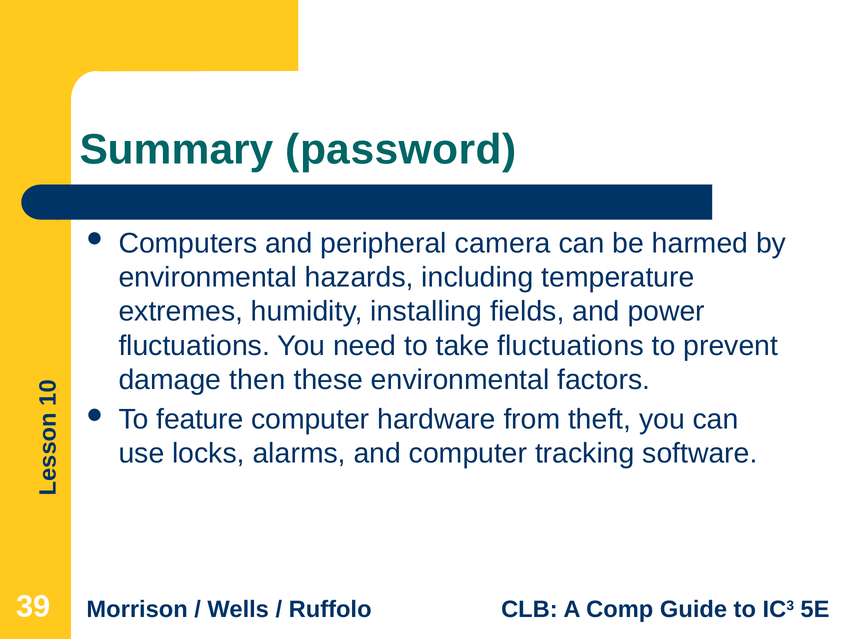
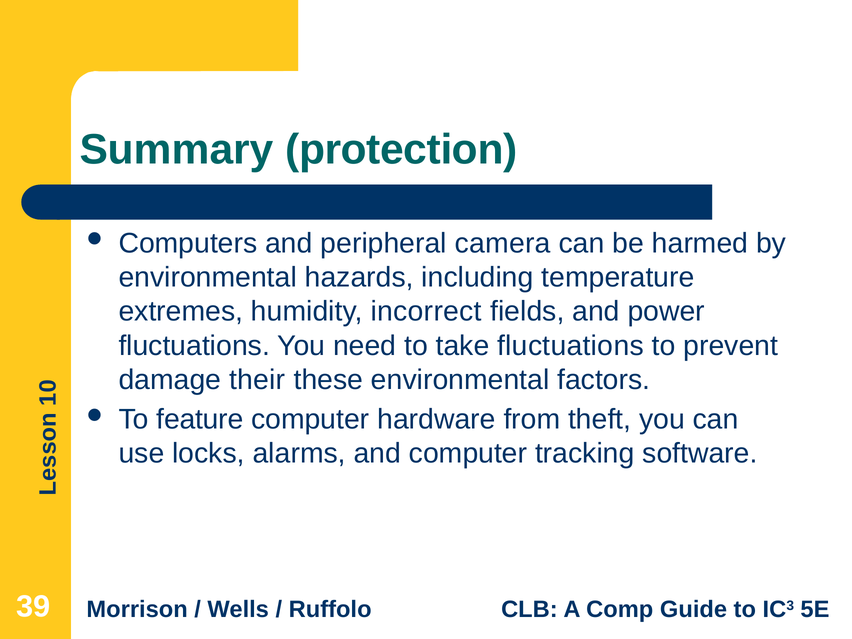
password: password -> protection
installing: installing -> incorrect
then: then -> their
